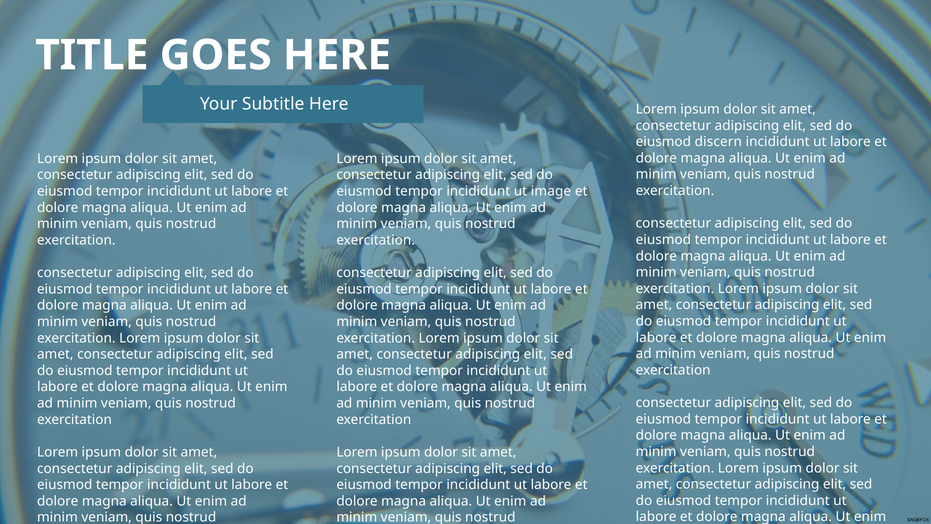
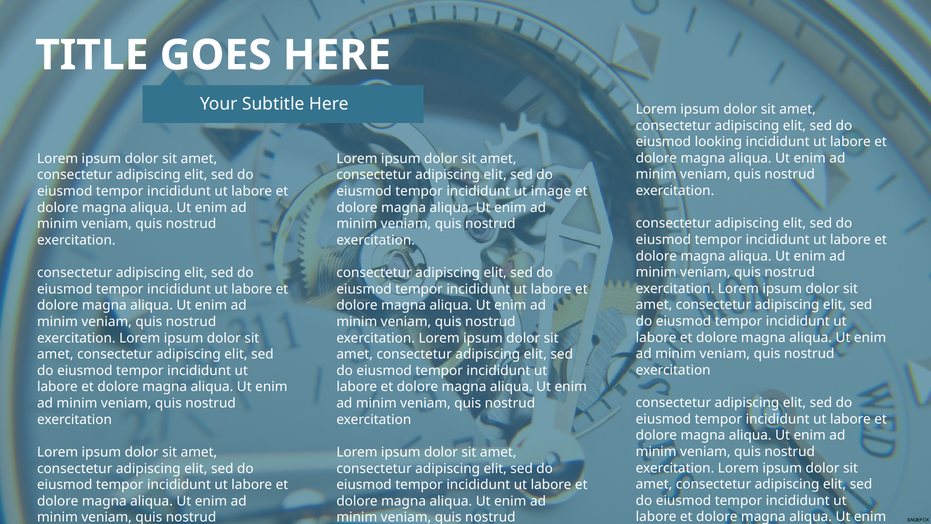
discern: discern -> looking
